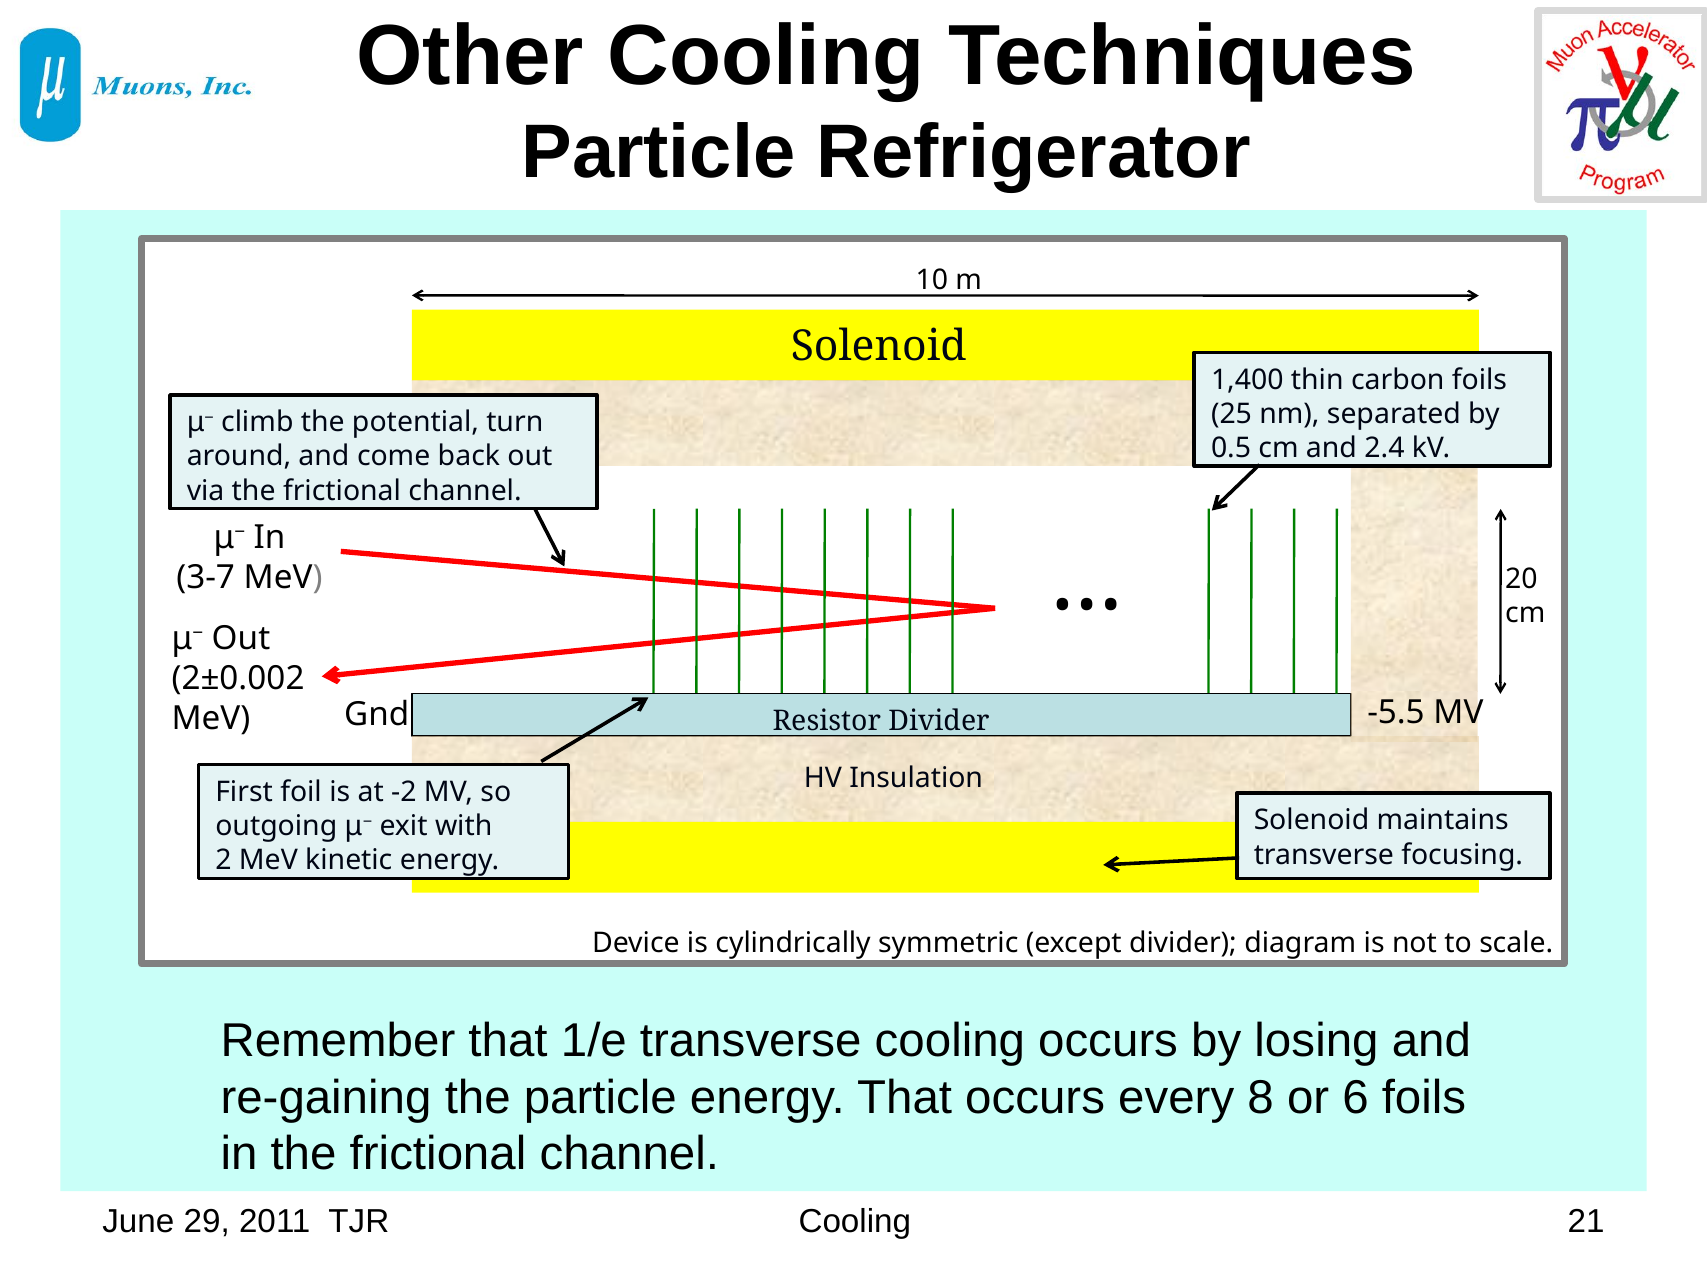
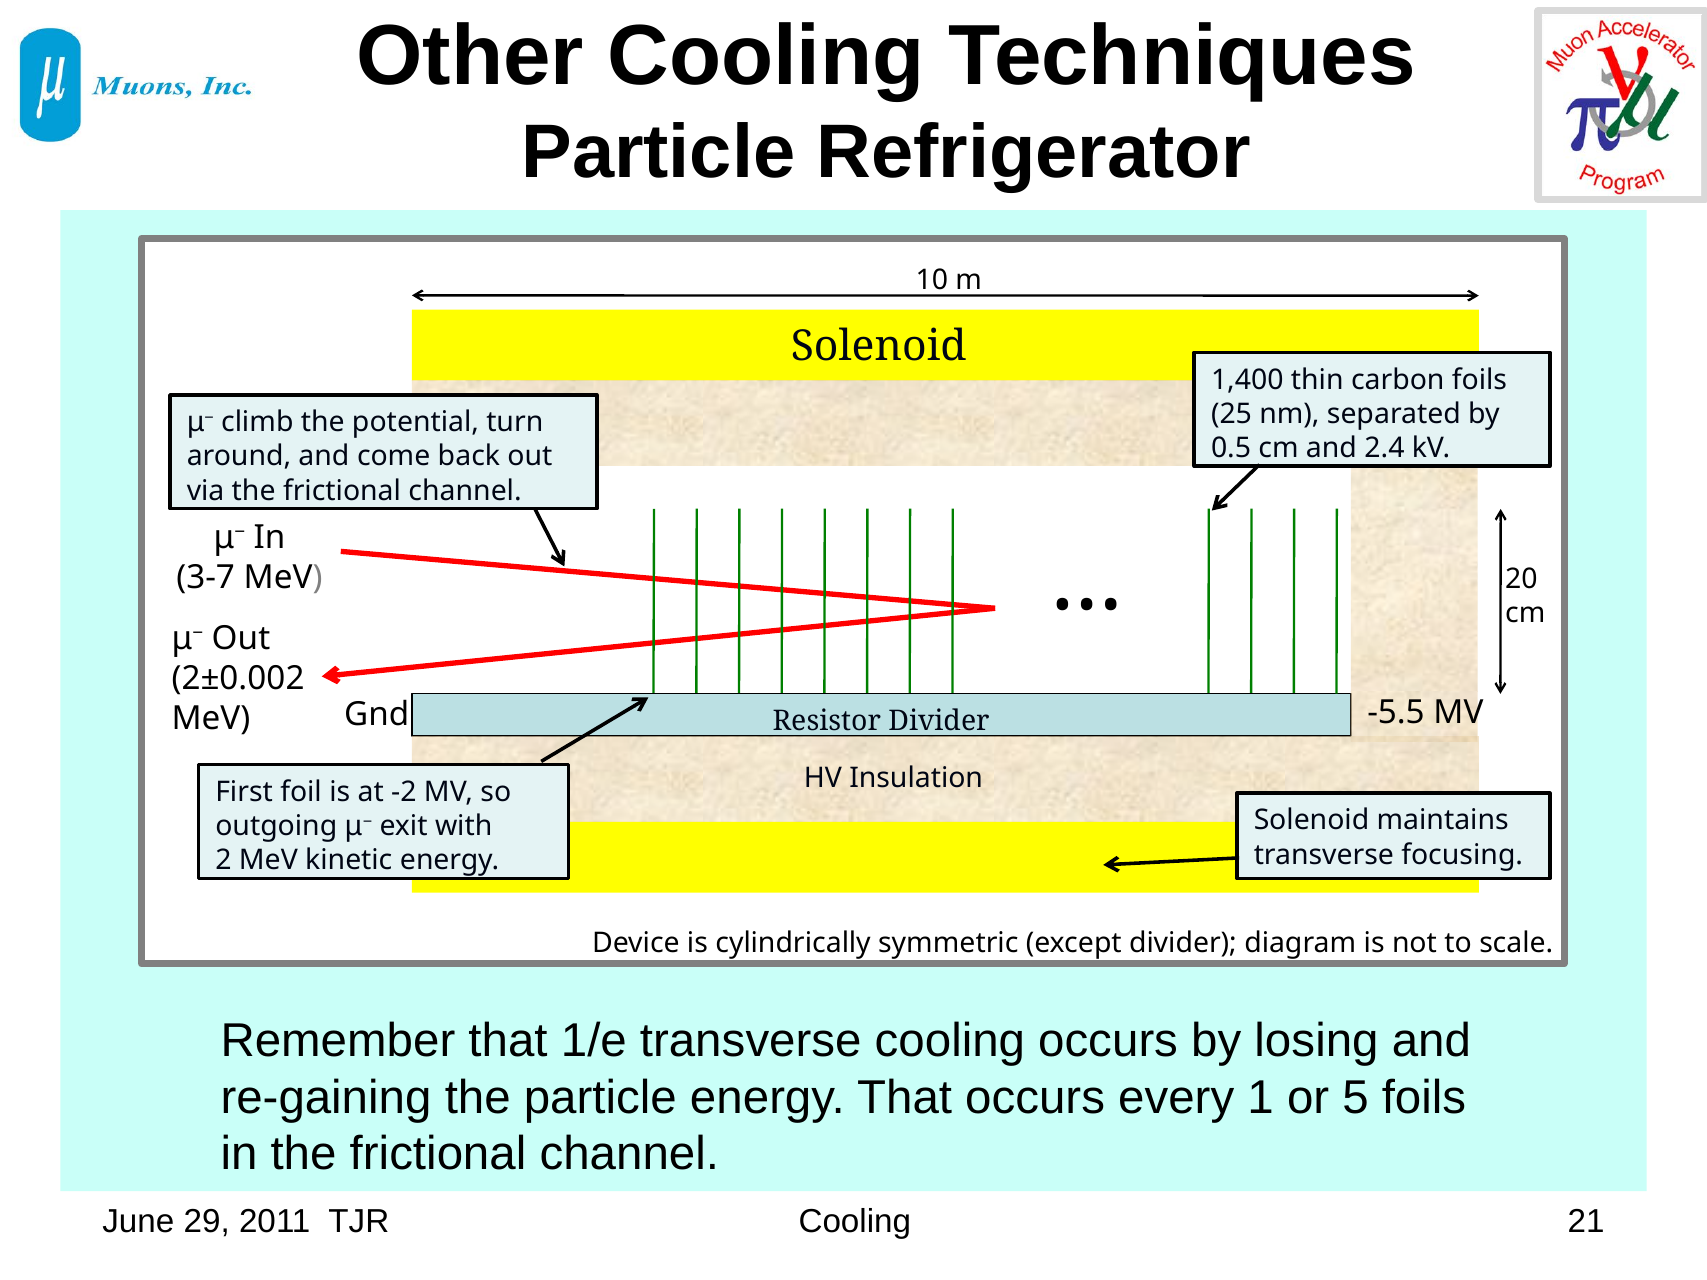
8: 8 -> 1
6: 6 -> 5
